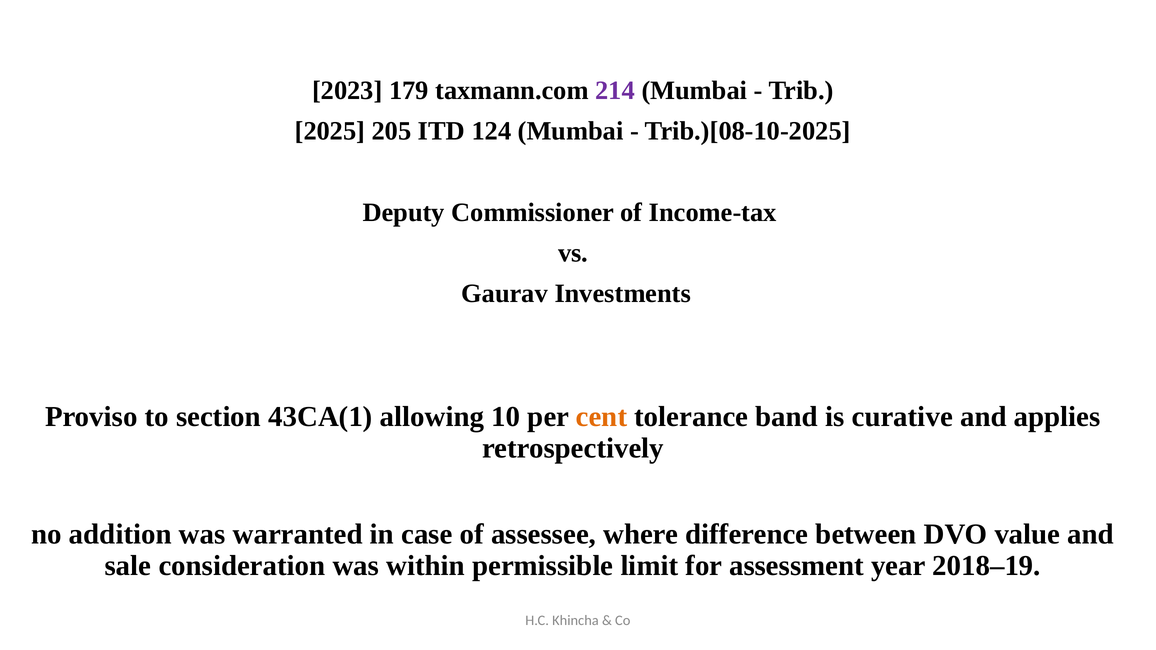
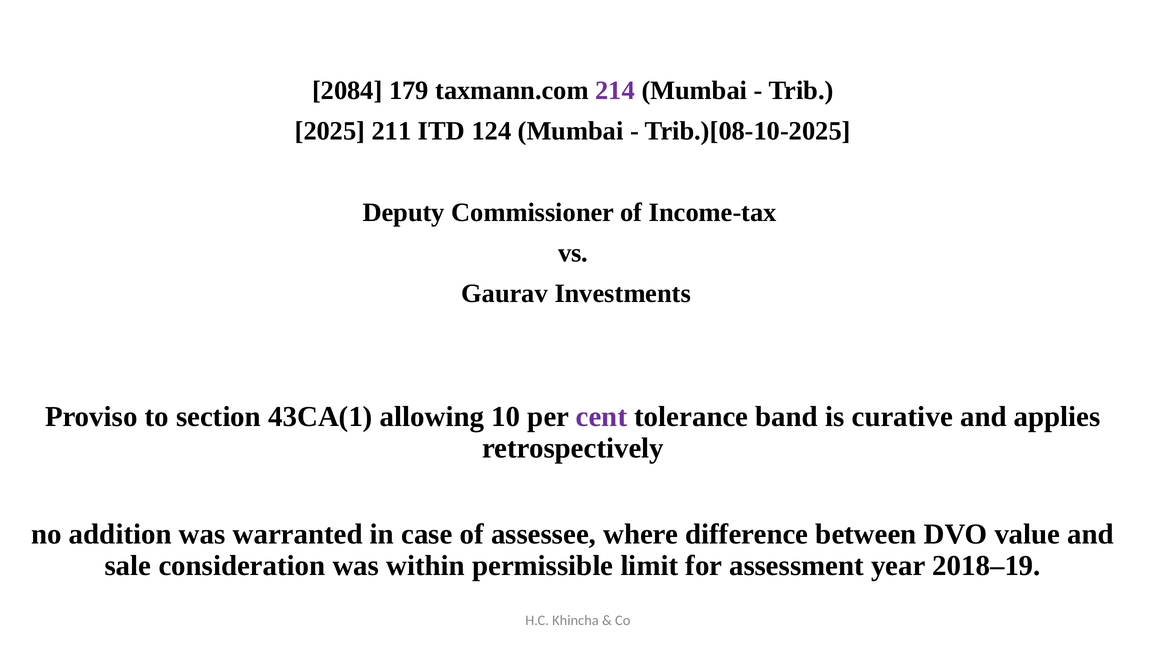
2023: 2023 -> 2084
205: 205 -> 211
cent colour: orange -> purple
